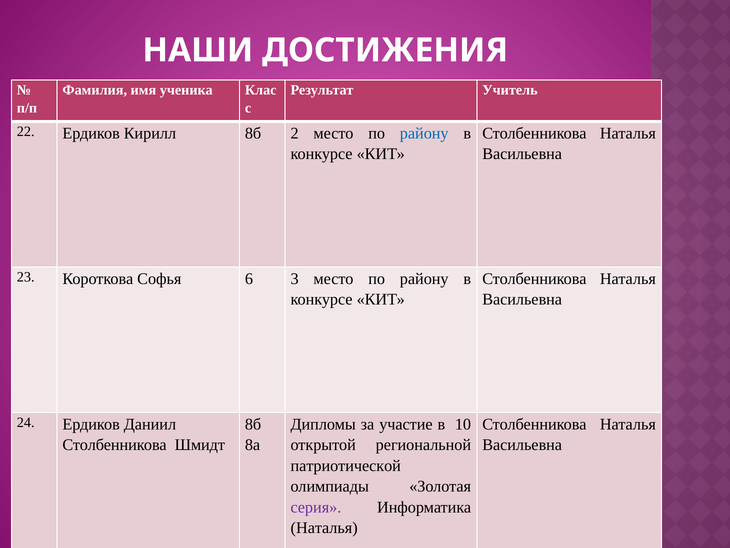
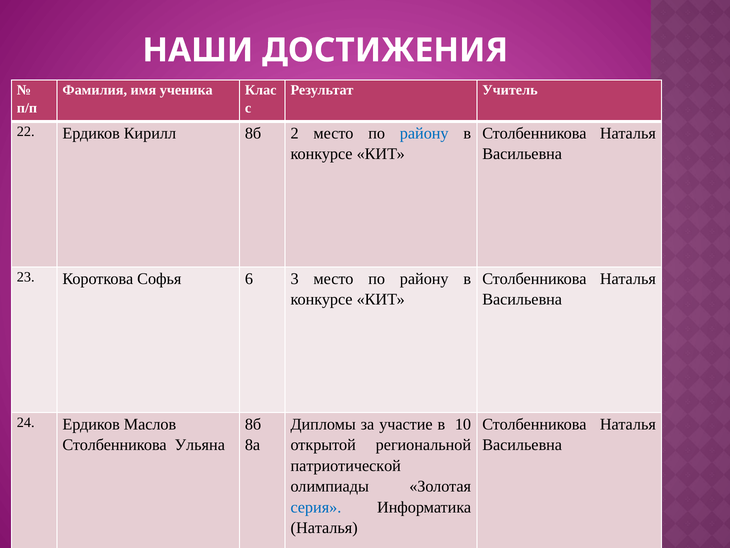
Даниил: Даниил -> Маслов
Шмидт: Шмидт -> Ульяна
серия colour: purple -> blue
